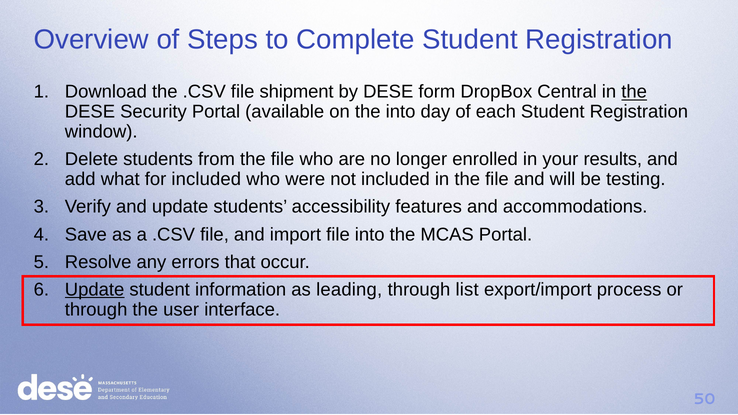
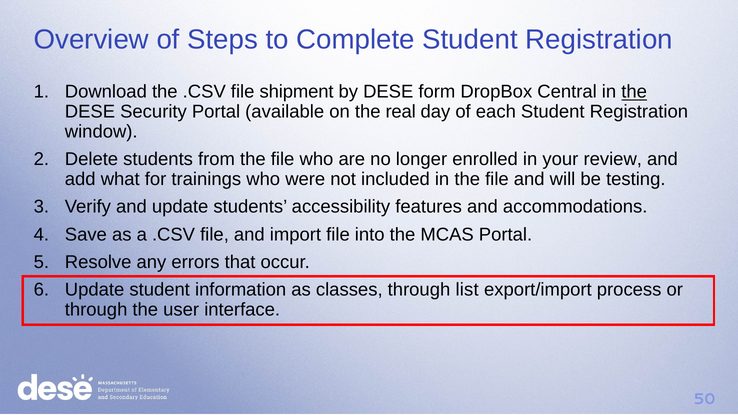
the into: into -> real
results: results -> review
for included: included -> trainings
Update at (95, 290) underline: present -> none
leading: leading -> classes
